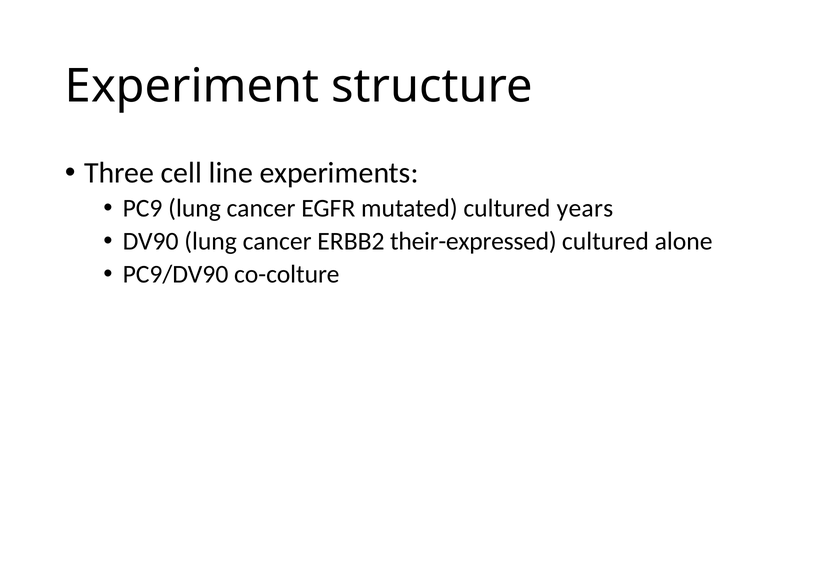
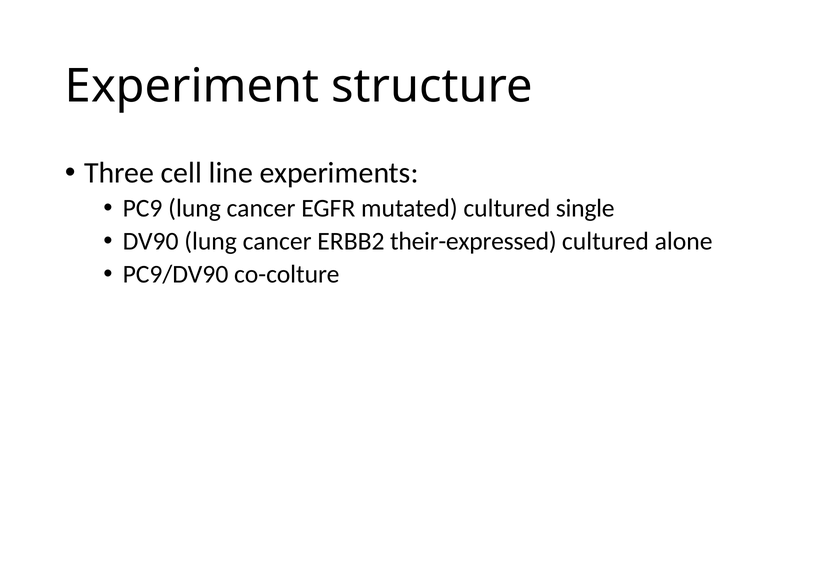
years: years -> single
